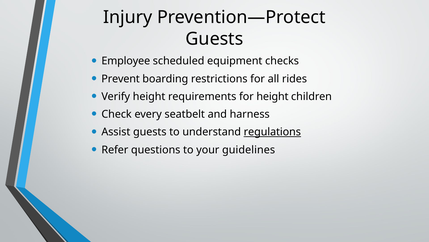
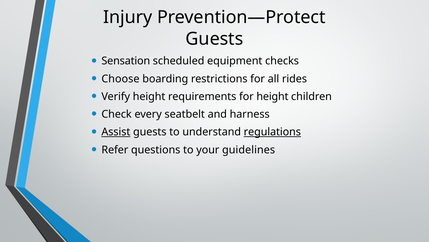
Employee: Employee -> Sensation
Prevent: Prevent -> Choose
Assist underline: none -> present
